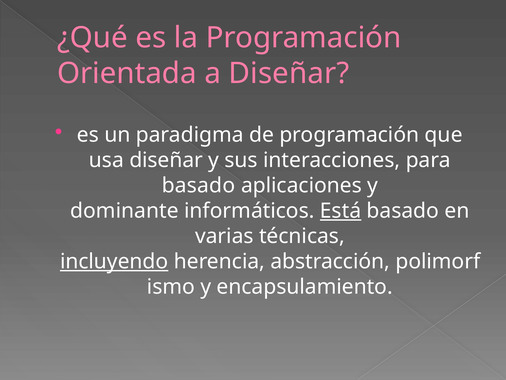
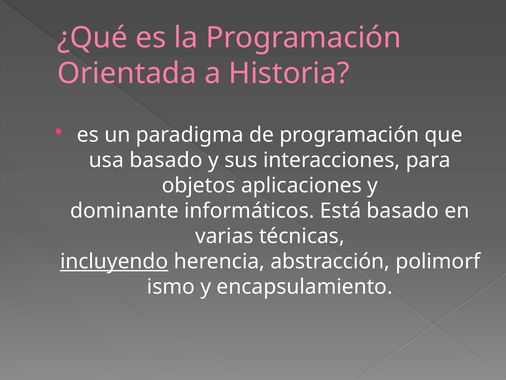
a Diseñar: Diseñar -> Historia
usa diseñar: diseñar -> basado
basado at (198, 185): basado -> objetos
Está underline: present -> none
